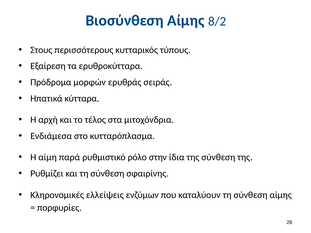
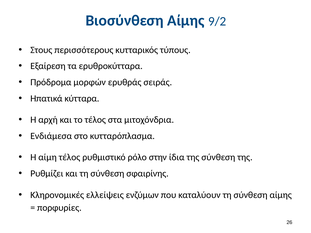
8/2: 8/2 -> 9/2
αίμη παρά: παρά -> τέλος
